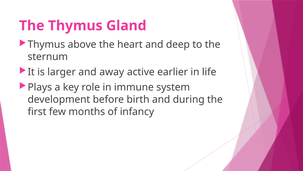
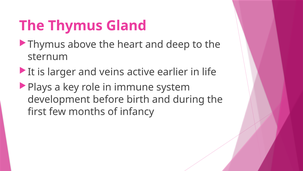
away: away -> veins
